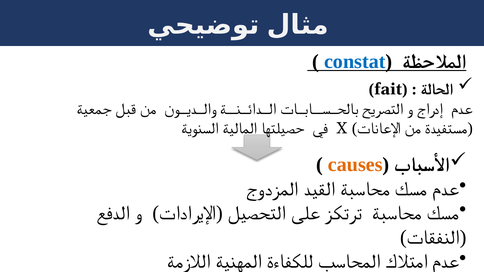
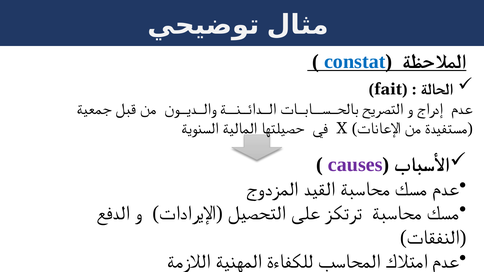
causes colour: orange -> purple
